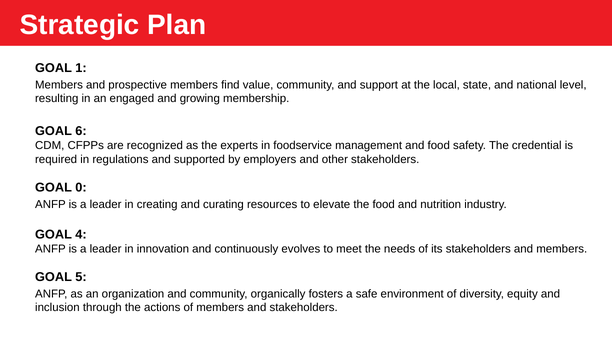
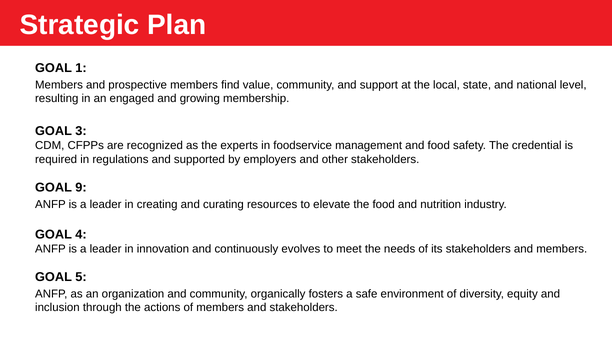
6: 6 -> 3
0: 0 -> 9
